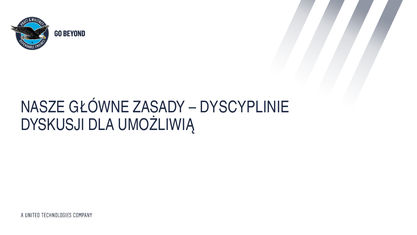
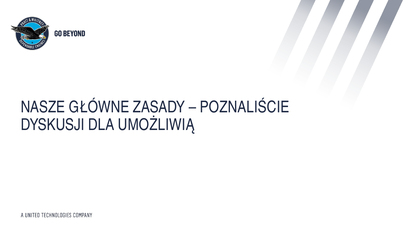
DYSCYPLINIE: DYSCYPLINIE -> POZNALIŚCIE
